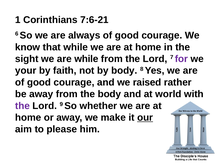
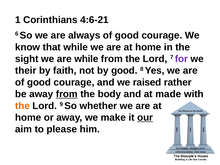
7:6-21: 7:6-21 -> 4:6-21
your: your -> their
by body: body -> good
from at (67, 94) underline: none -> present
world: world -> made
the at (22, 106) colour: purple -> orange
